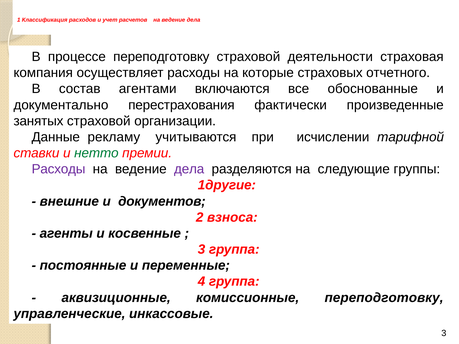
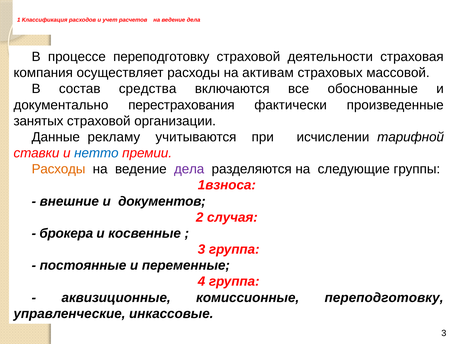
которые: которые -> активам
отчетного: отчетного -> массовой
агентами: агентами -> средства
нетто colour: green -> blue
Расходы at (59, 169) colour: purple -> orange
1другие: 1другие -> 1взноса
взноса: взноса -> случая
агенты: агенты -> брокера
